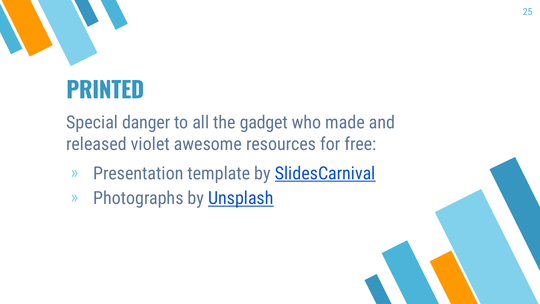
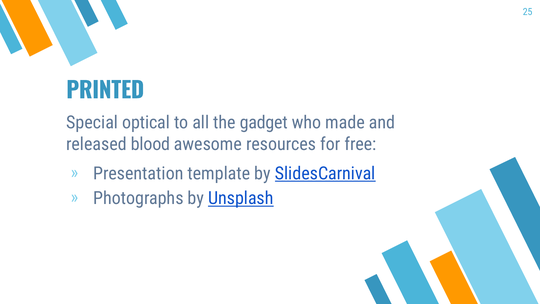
danger: danger -> optical
violet: violet -> blood
